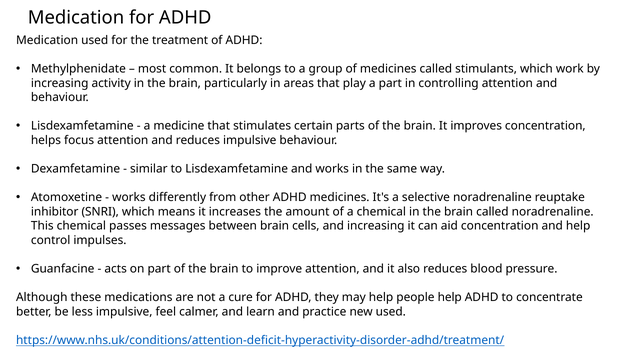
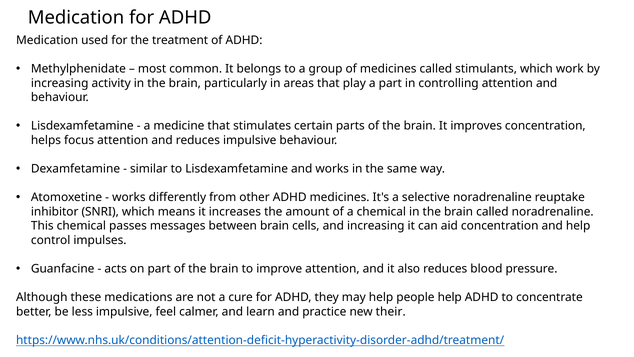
new used: used -> their
